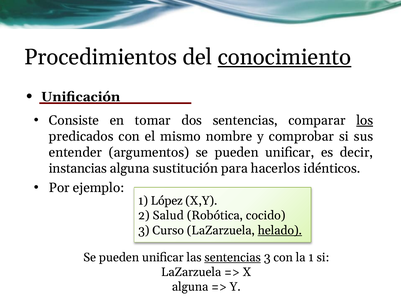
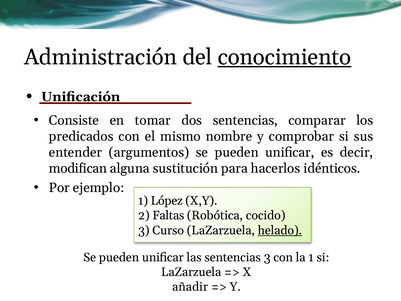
Procedimientos: Procedimientos -> Administración
los underline: present -> none
instancias: instancias -> modifican
Salud: Salud -> Faltas
sentencias at (233, 257) underline: present -> none
alguna at (190, 287): alguna -> añadir
